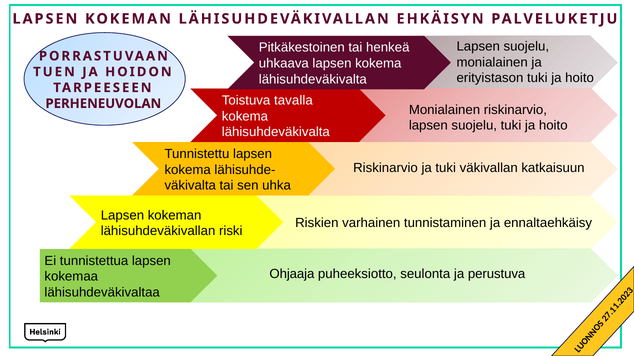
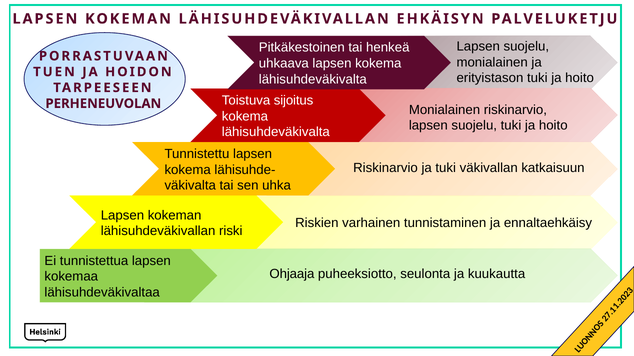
tavalla: tavalla -> sijoitus
perustuva: perustuva -> kuukautta
